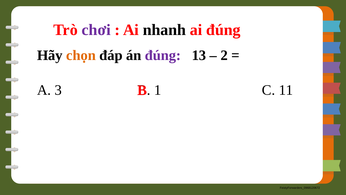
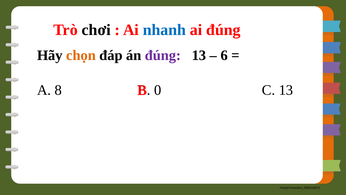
chơi colour: purple -> black
nhanh colour: black -> blue
2: 2 -> 6
3: 3 -> 8
1: 1 -> 0
C 11: 11 -> 13
